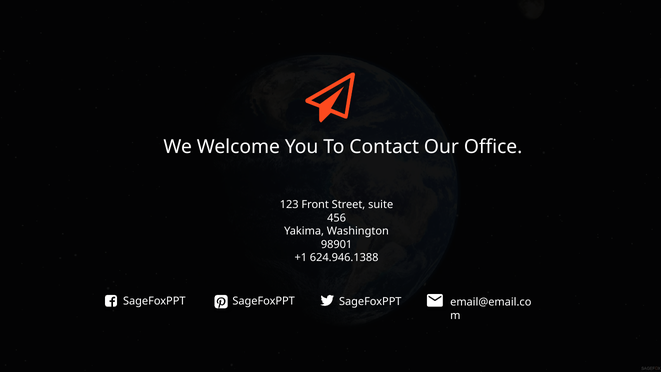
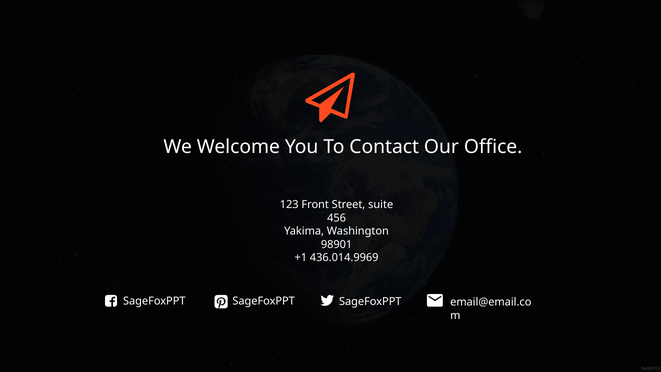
624.946.1388: 624.946.1388 -> 436.014.9969
